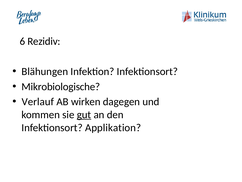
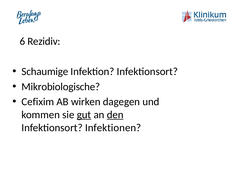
Blähungen: Blähungen -> Schaumige
Verlauf: Verlauf -> Cefixim
den underline: none -> present
Applikation: Applikation -> Infektionen
